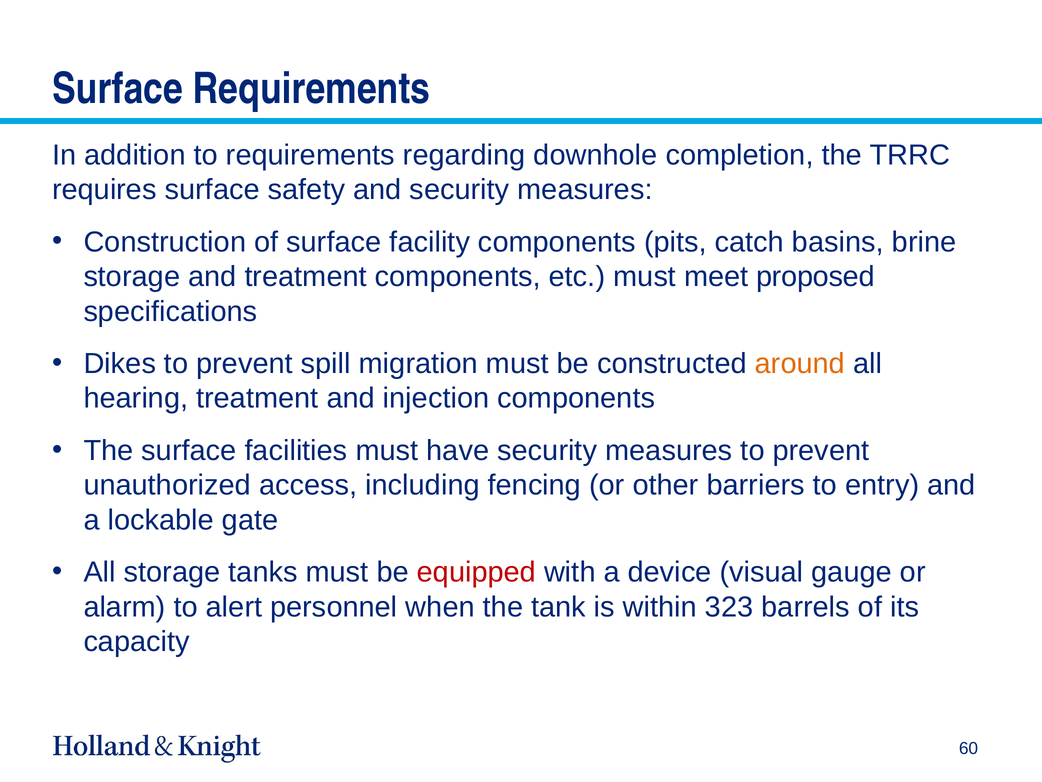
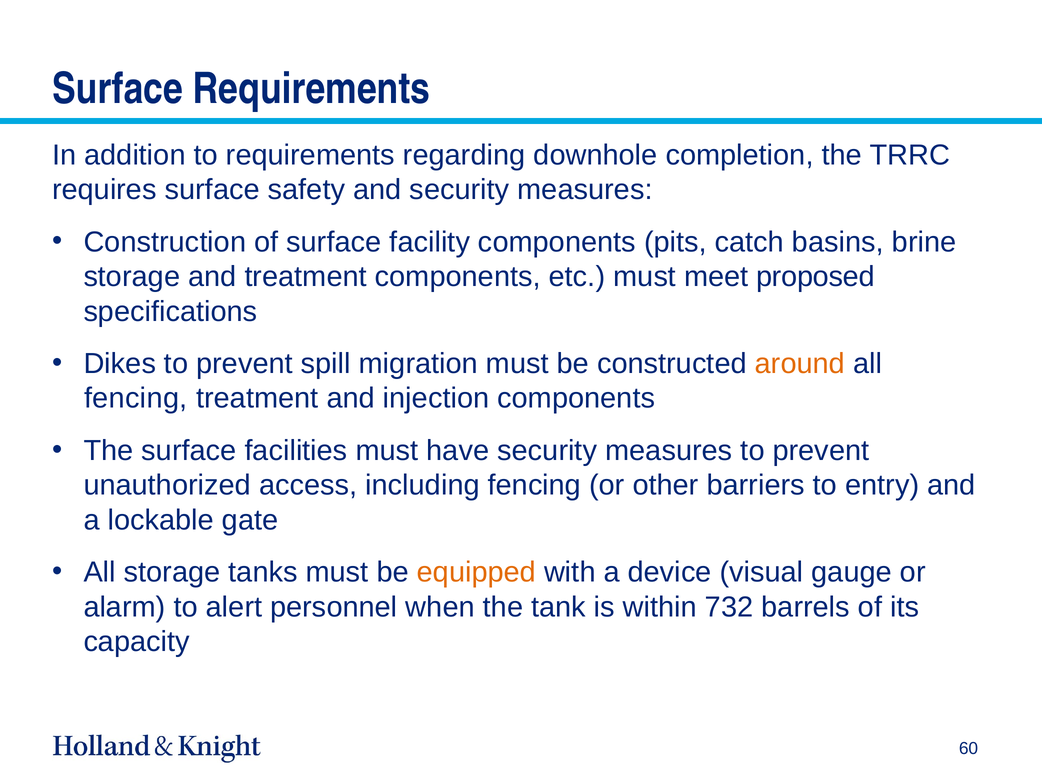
hearing at (136, 398): hearing -> fencing
equipped colour: red -> orange
323: 323 -> 732
